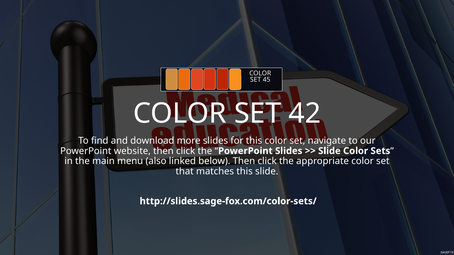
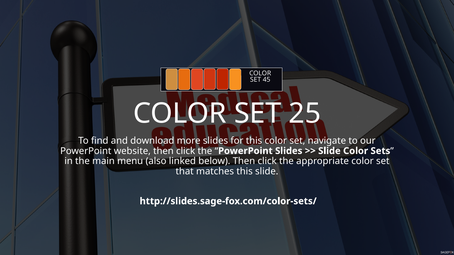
42: 42 -> 25
